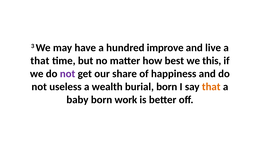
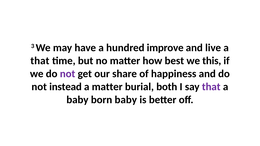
useless: useless -> instead
a wealth: wealth -> matter
burial born: born -> both
that at (211, 87) colour: orange -> purple
born work: work -> baby
